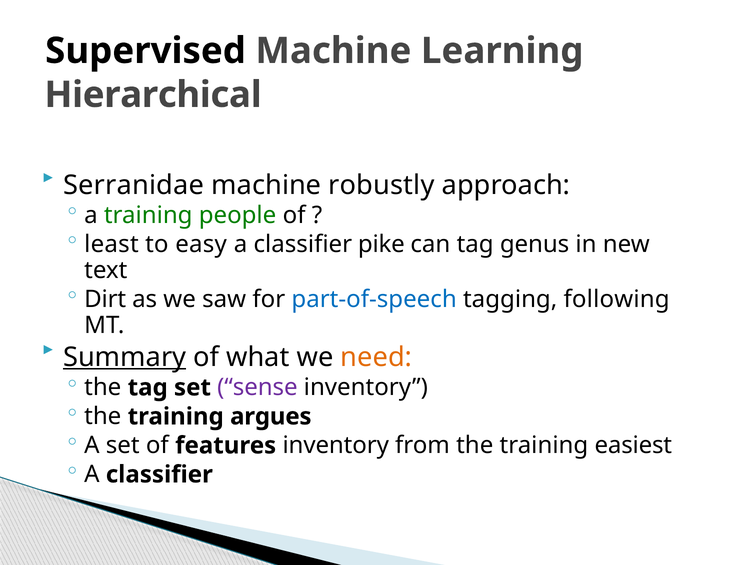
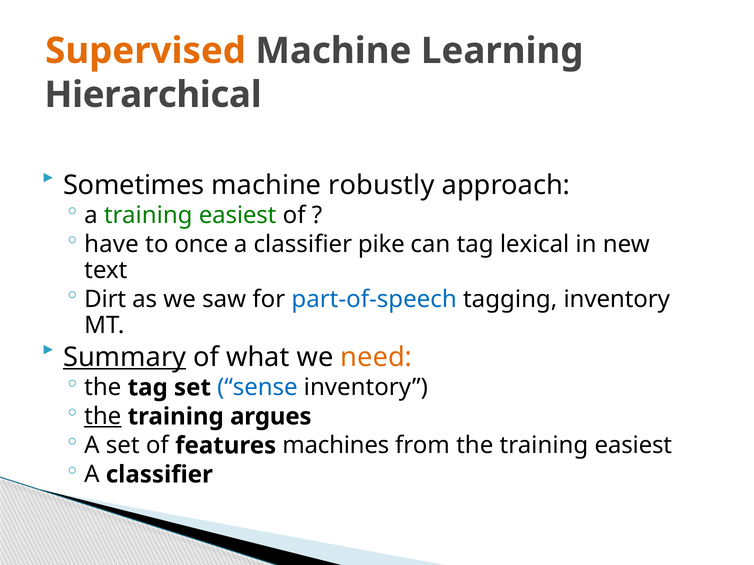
Supervised colour: black -> orange
Serranidae: Serranidae -> Sometimes
a training people: people -> easiest
least: least -> have
easy: easy -> once
genus: genus -> lexical
tagging following: following -> inventory
sense colour: purple -> blue
the at (103, 417) underline: none -> present
features inventory: inventory -> machines
